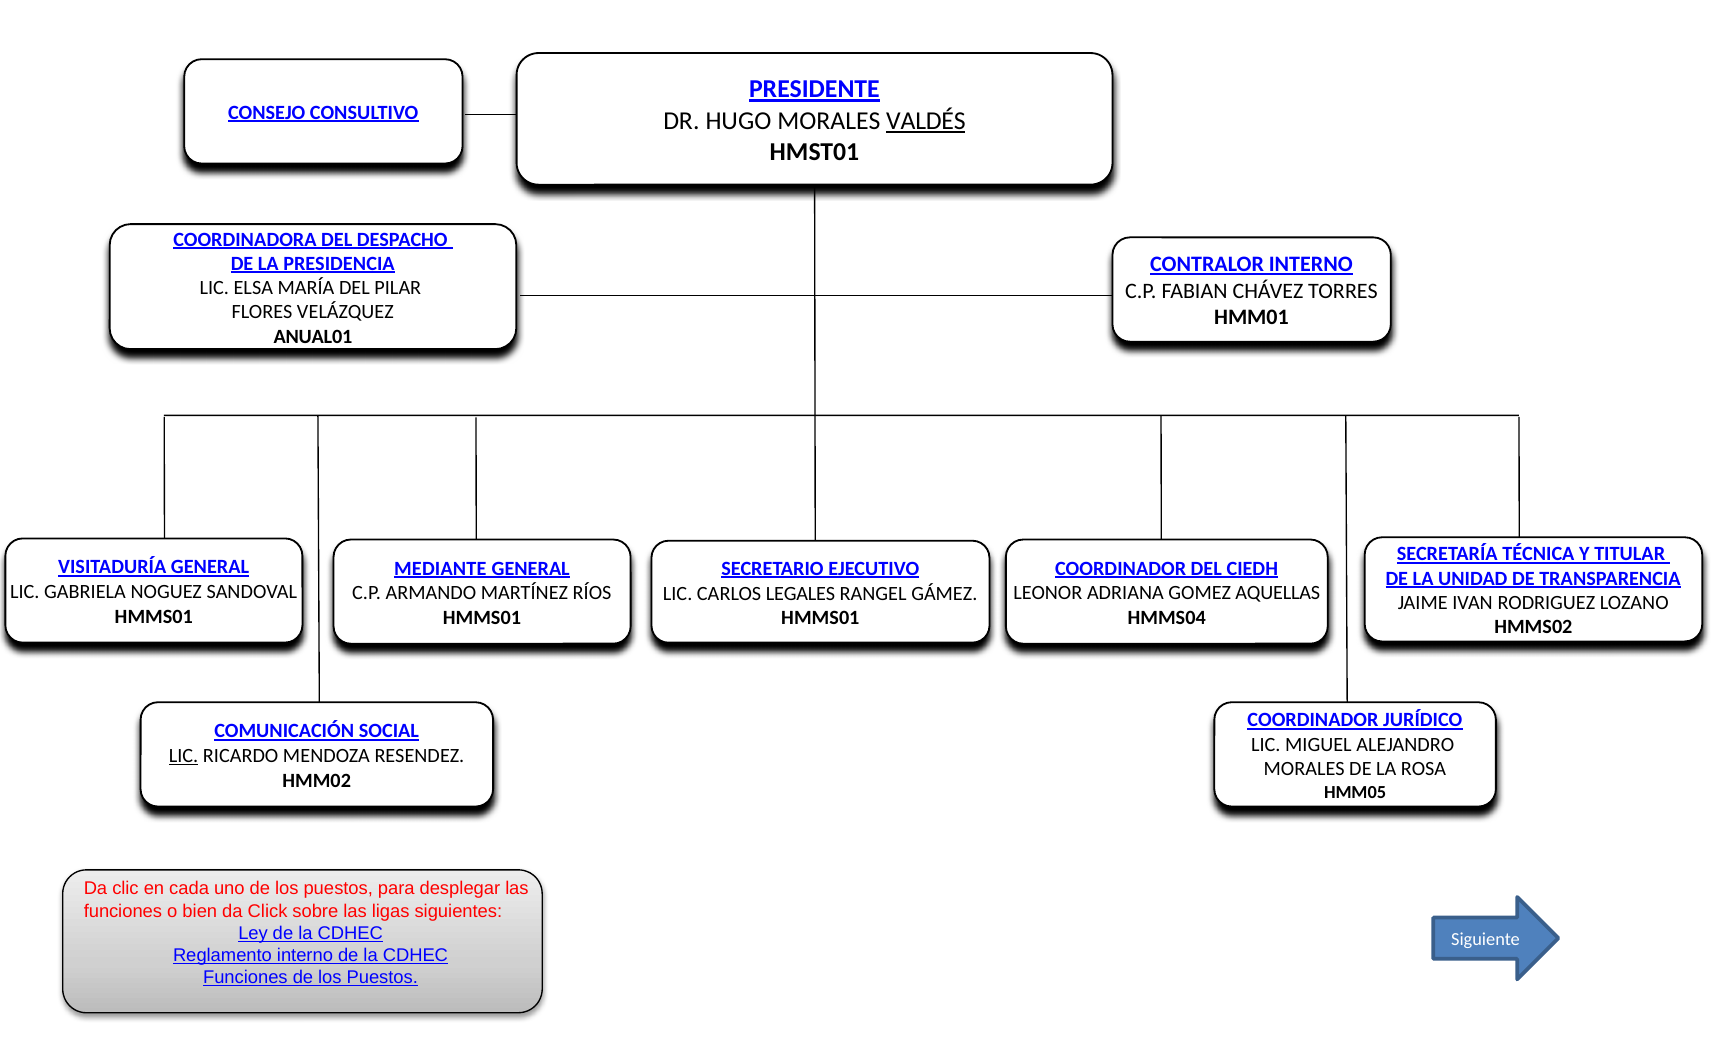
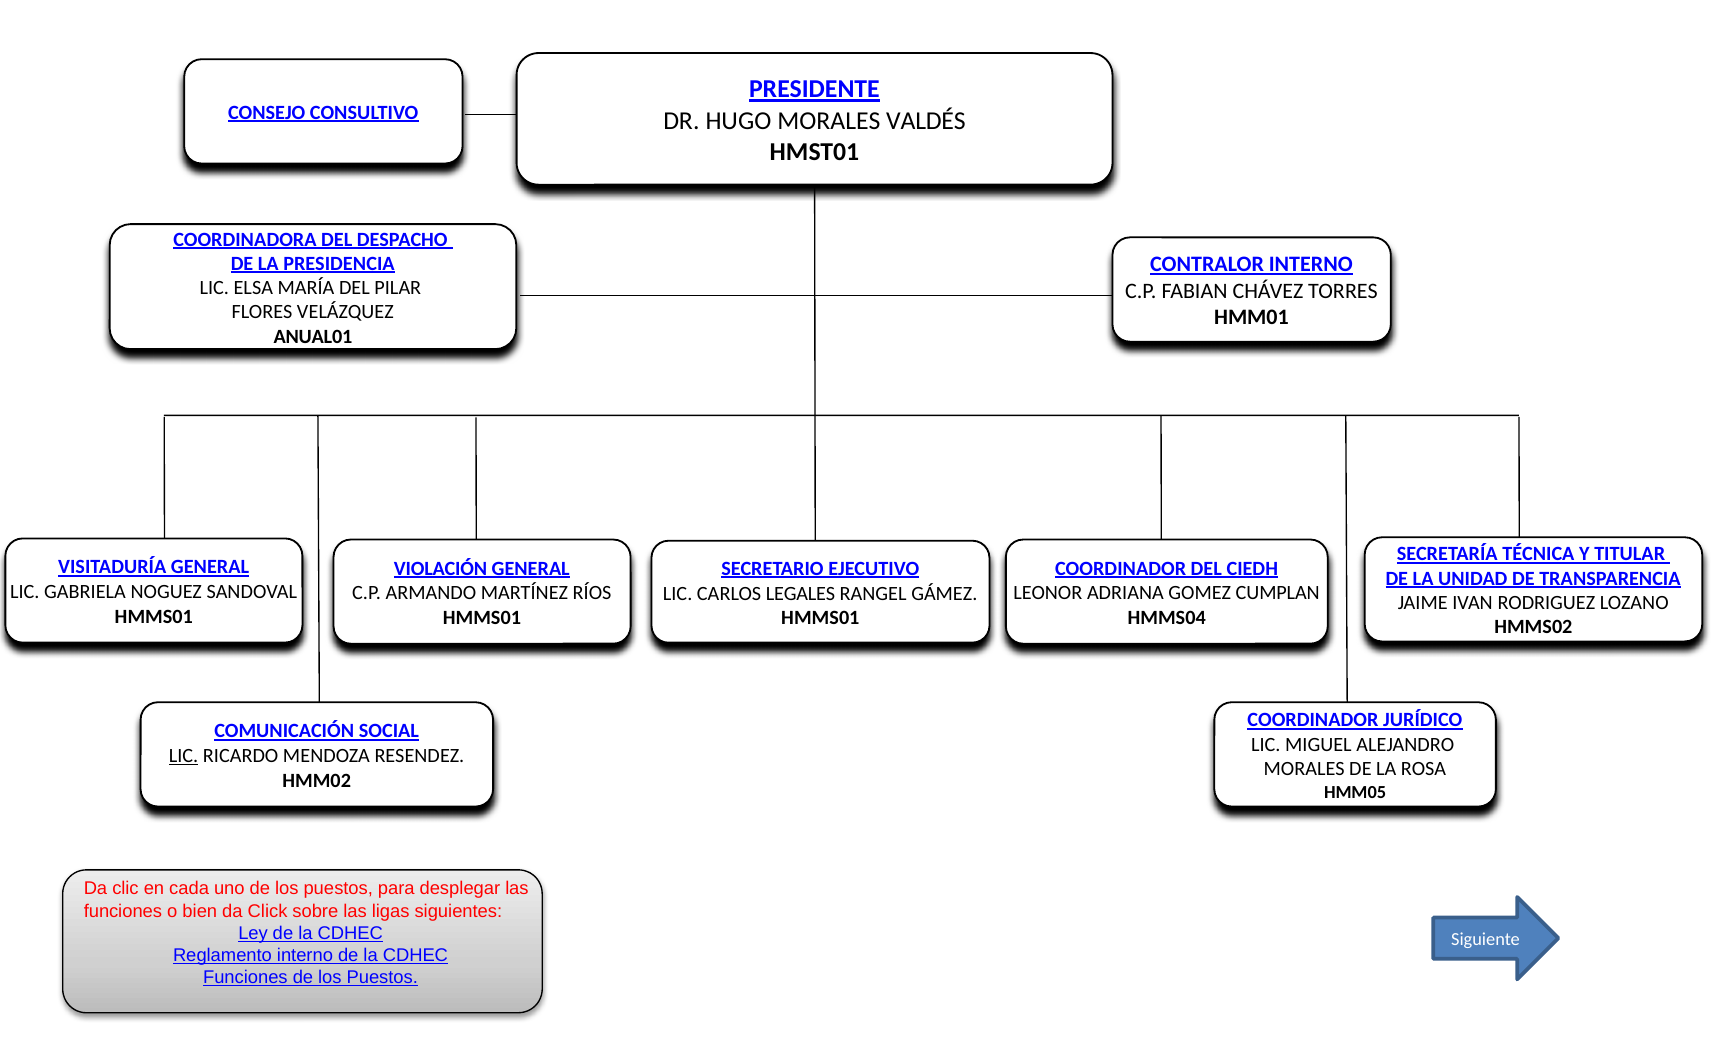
VALDÉS underline: present -> none
MEDIANTE: MEDIANTE -> VIOLACIÓN
AQUELLAS: AQUELLAS -> CUMPLAN
